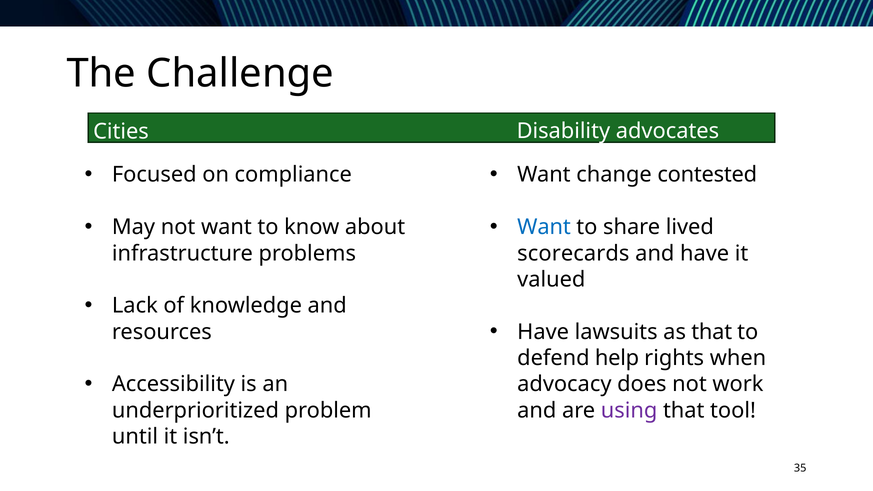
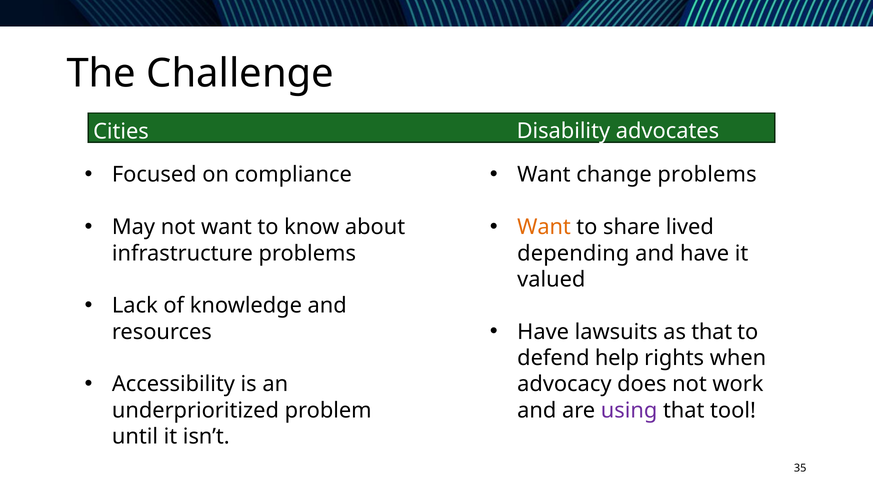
change contested: contested -> problems
Want at (544, 227) colour: blue -> orange
scorecards: scorecards -> depending
